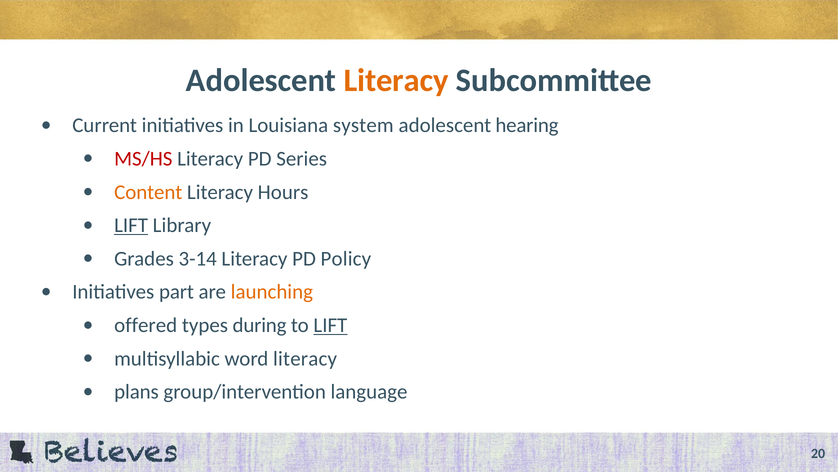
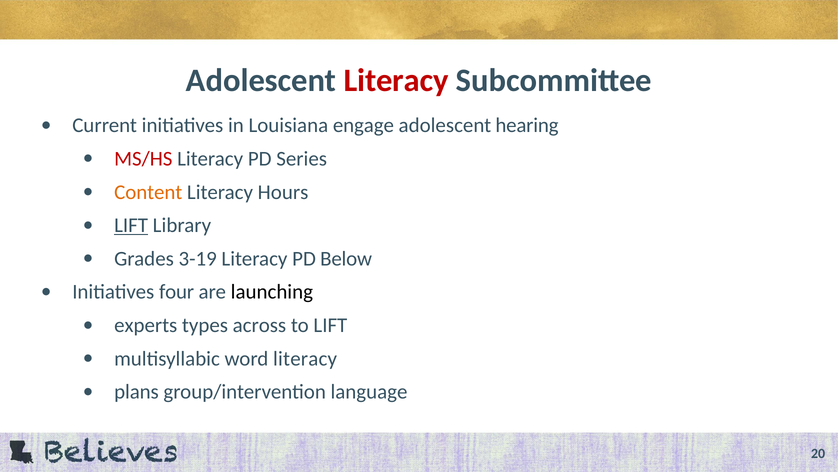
Literacy at (396, 81) colour: orange -> red
system: system -> engage
3-14: 3-14 -> 3-19
Policy: Policy -> Below
part: part -> four
launching colour: orange -> black
offered: offered -> experts
during: during -> across
LIFT at (330, 325) underline: present -> none
